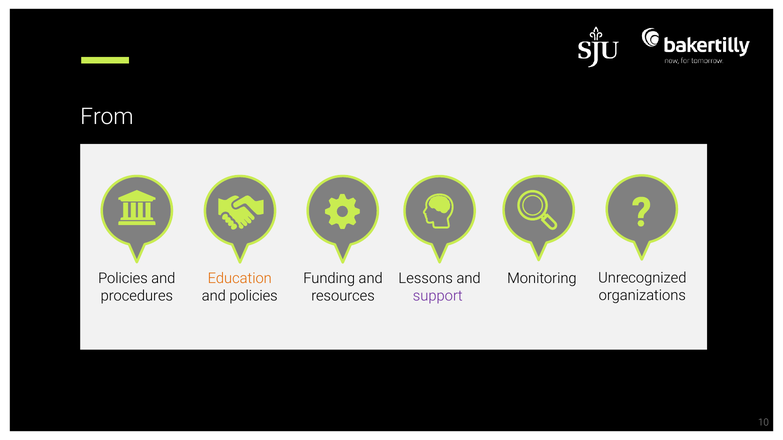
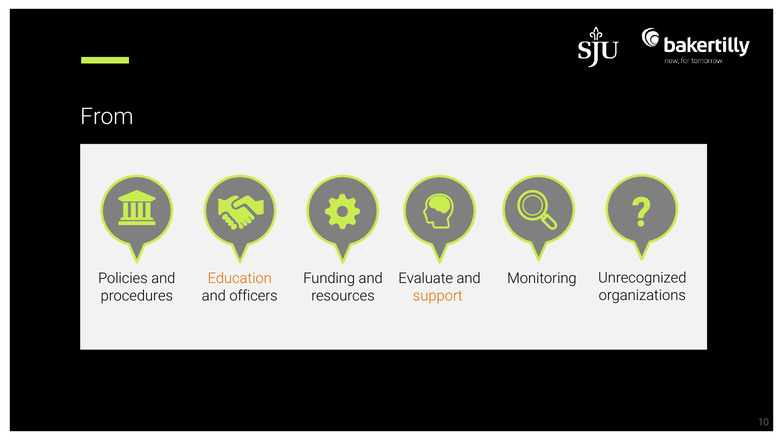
Lessons: Lessons -> Evaluate
and policies: policies -> officers
support colour: purple -> orange
